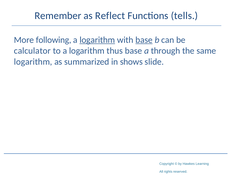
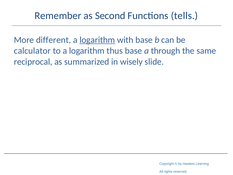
Reflect: Reflect -> Second
following: following -> different
base at (144, 40) underline: present -> none
logarithm at (33, 62): logarithm -> reciprocal
shows: shows -> wisely
